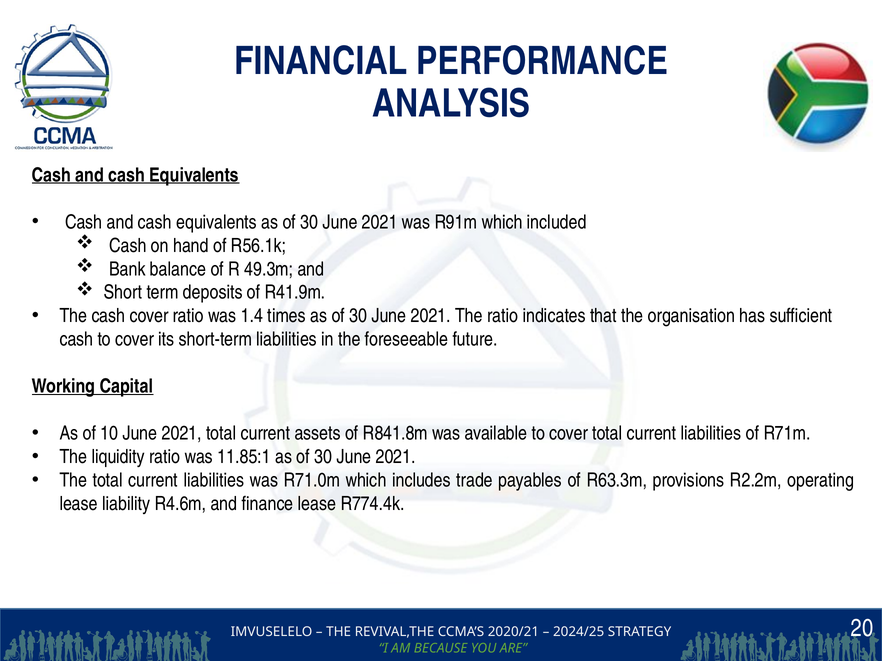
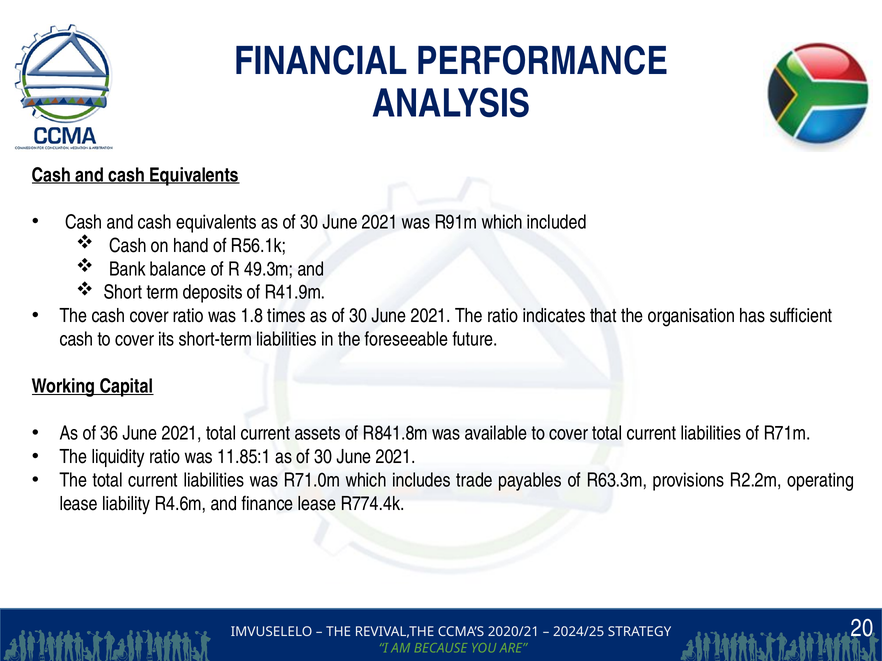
1.4: 1.4 -> 1.8
10: 10 -> 36
